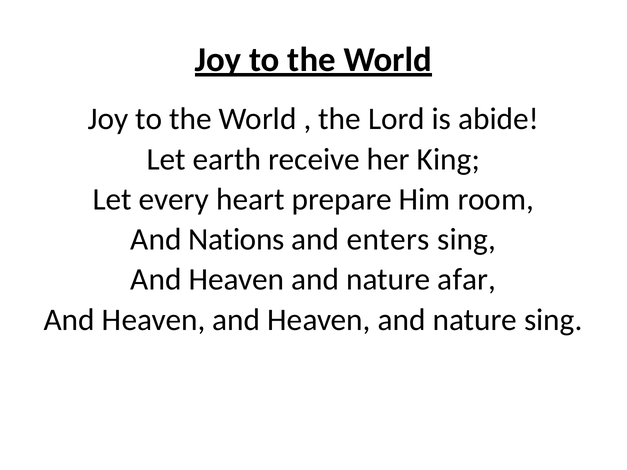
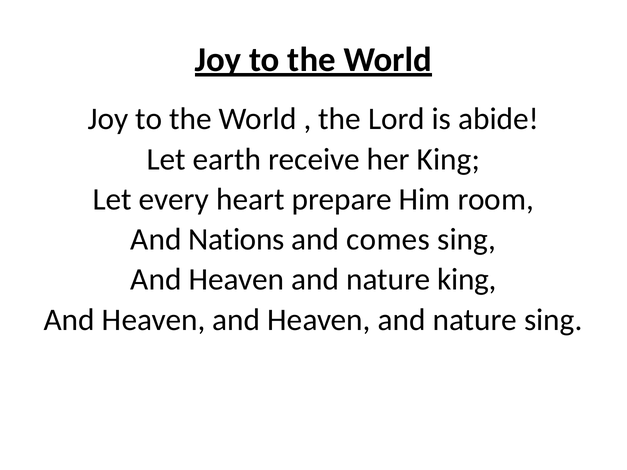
enters: enters -> comes
nature afar: afar -> king
